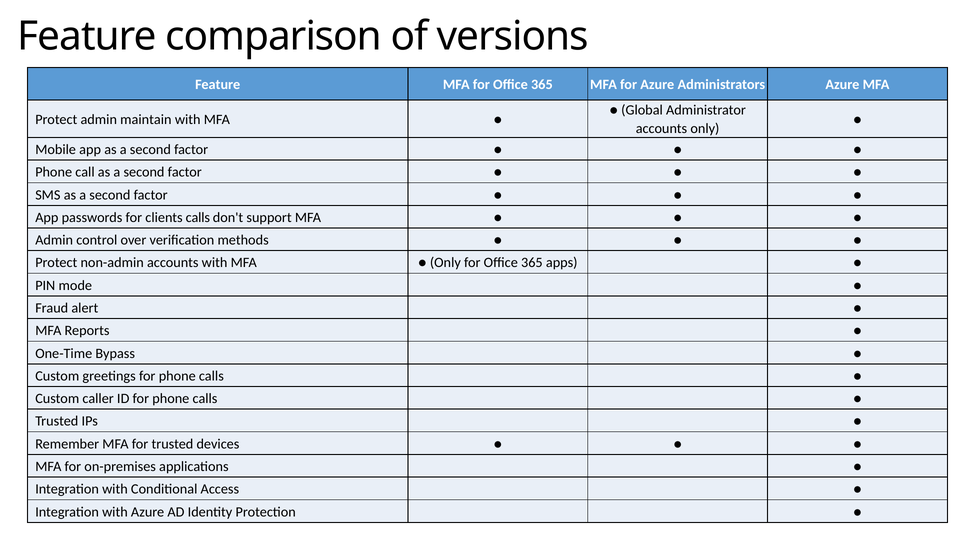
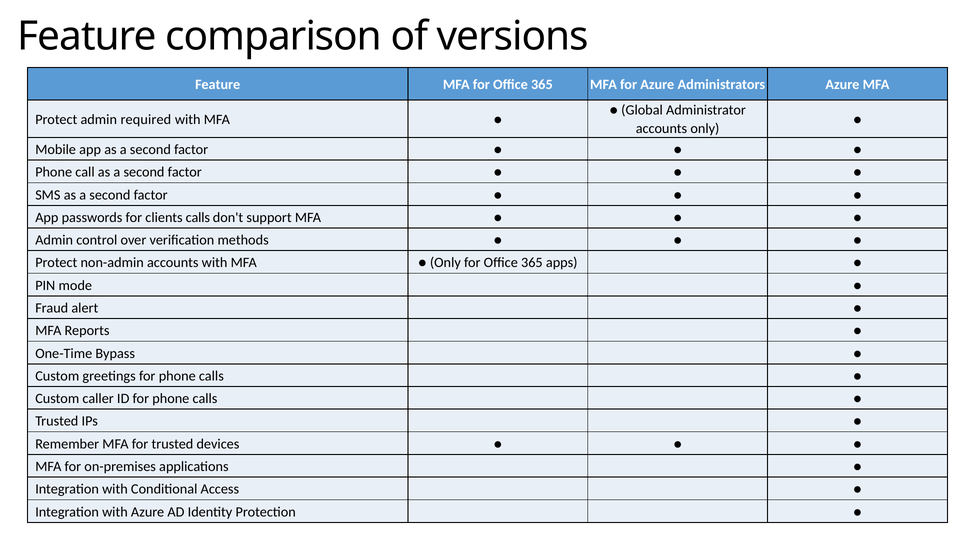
maintain: maintain -> required
